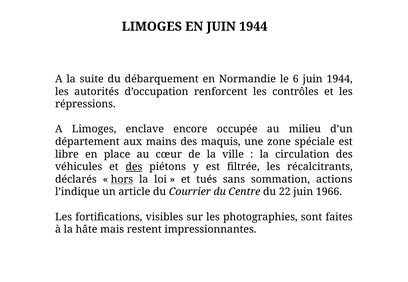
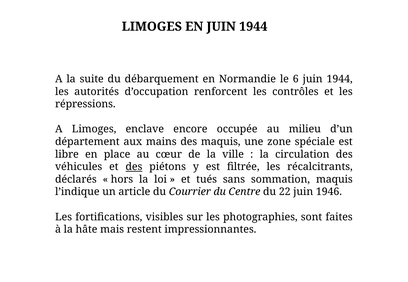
hors underline: present -> none
sommation actions: actions -> maquis
1966: 1966 -> 1946
